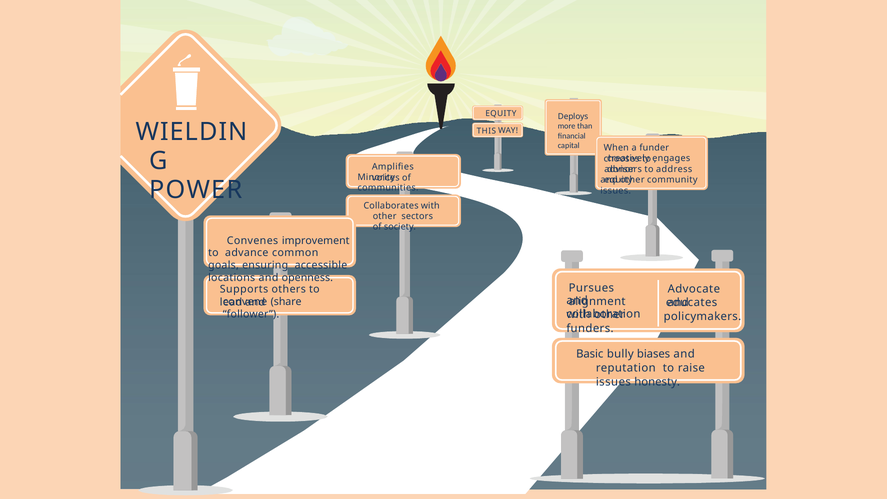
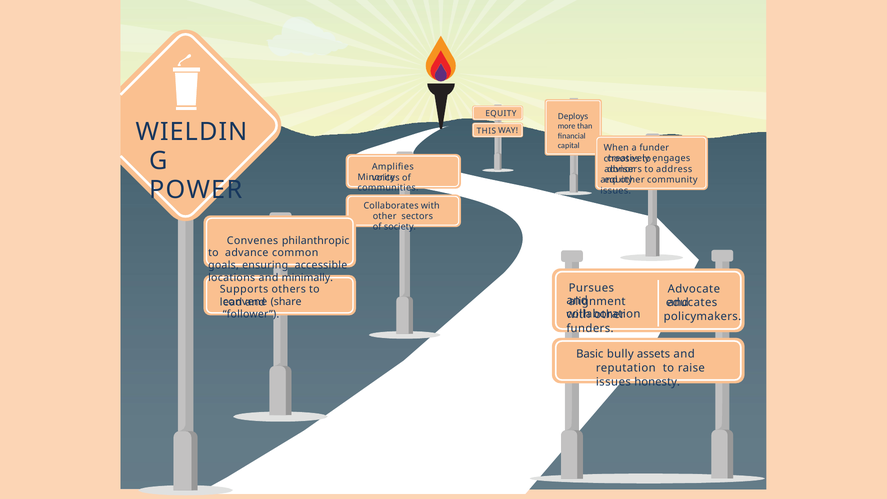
improvement: improvement -> philanthropic
openness: openness -> minimally
biases: biases -> assets
